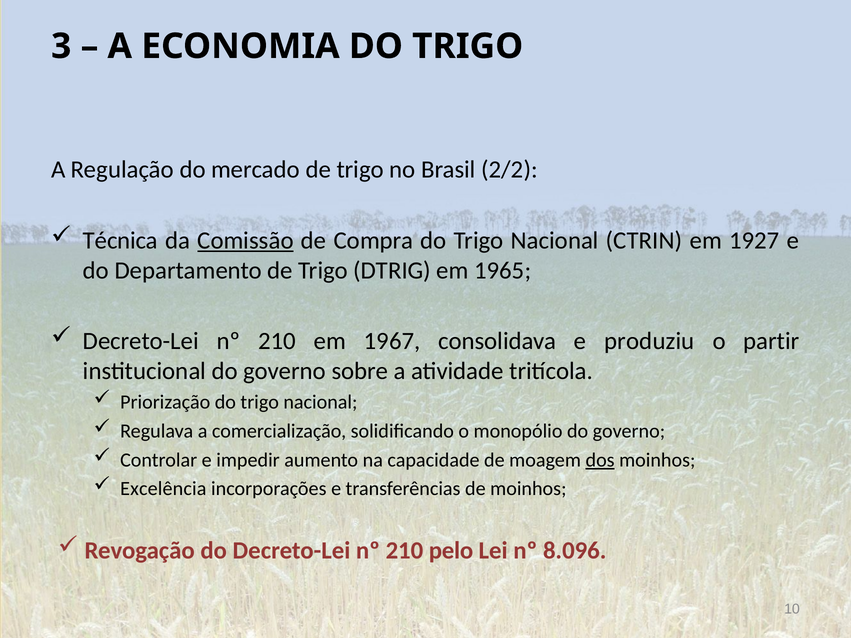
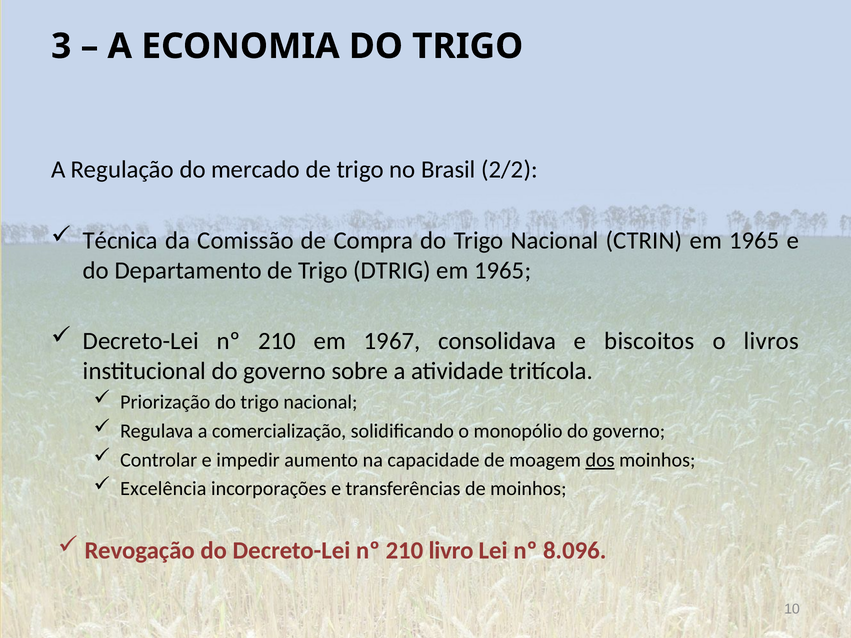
Comissão underline: present -> none
CTRIN em 1927: 1927 -> 1965
produziu: produziu -> biscoitos
partir: partir -> livros
pelo: pelo -> livro
